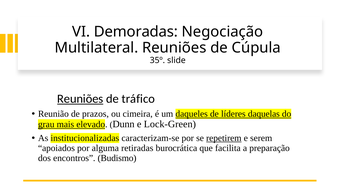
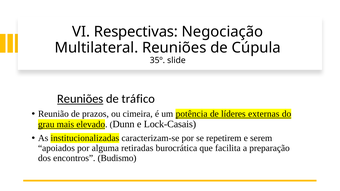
Demoradas: Demoradas -> Respectivas
daqueles: daqueles -> potência
daquelas: daquelas -> externas
Lock-Green: Lock-Green -> Lock-Casais
repetirem underline: present -> none
